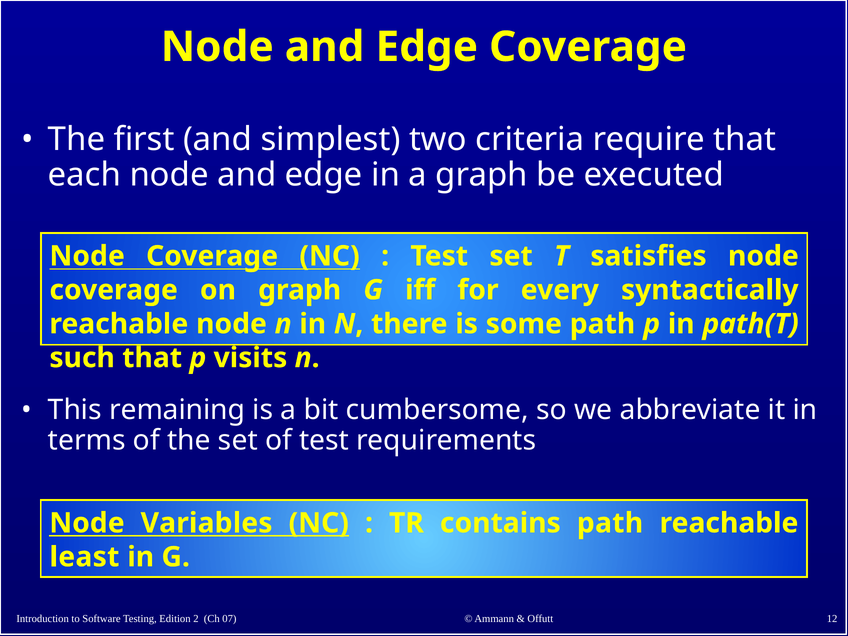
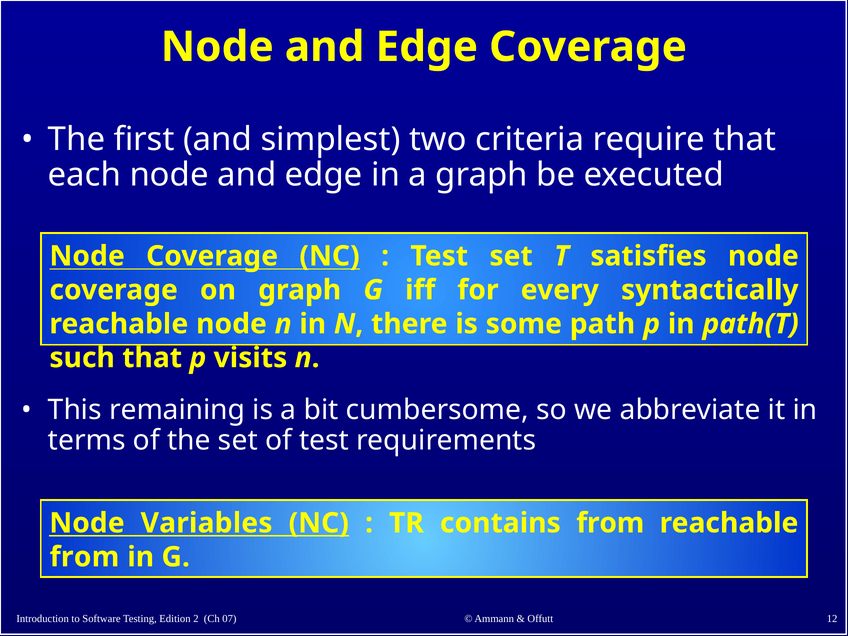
contains path: path -> from
least at (84, 557): least -> from
